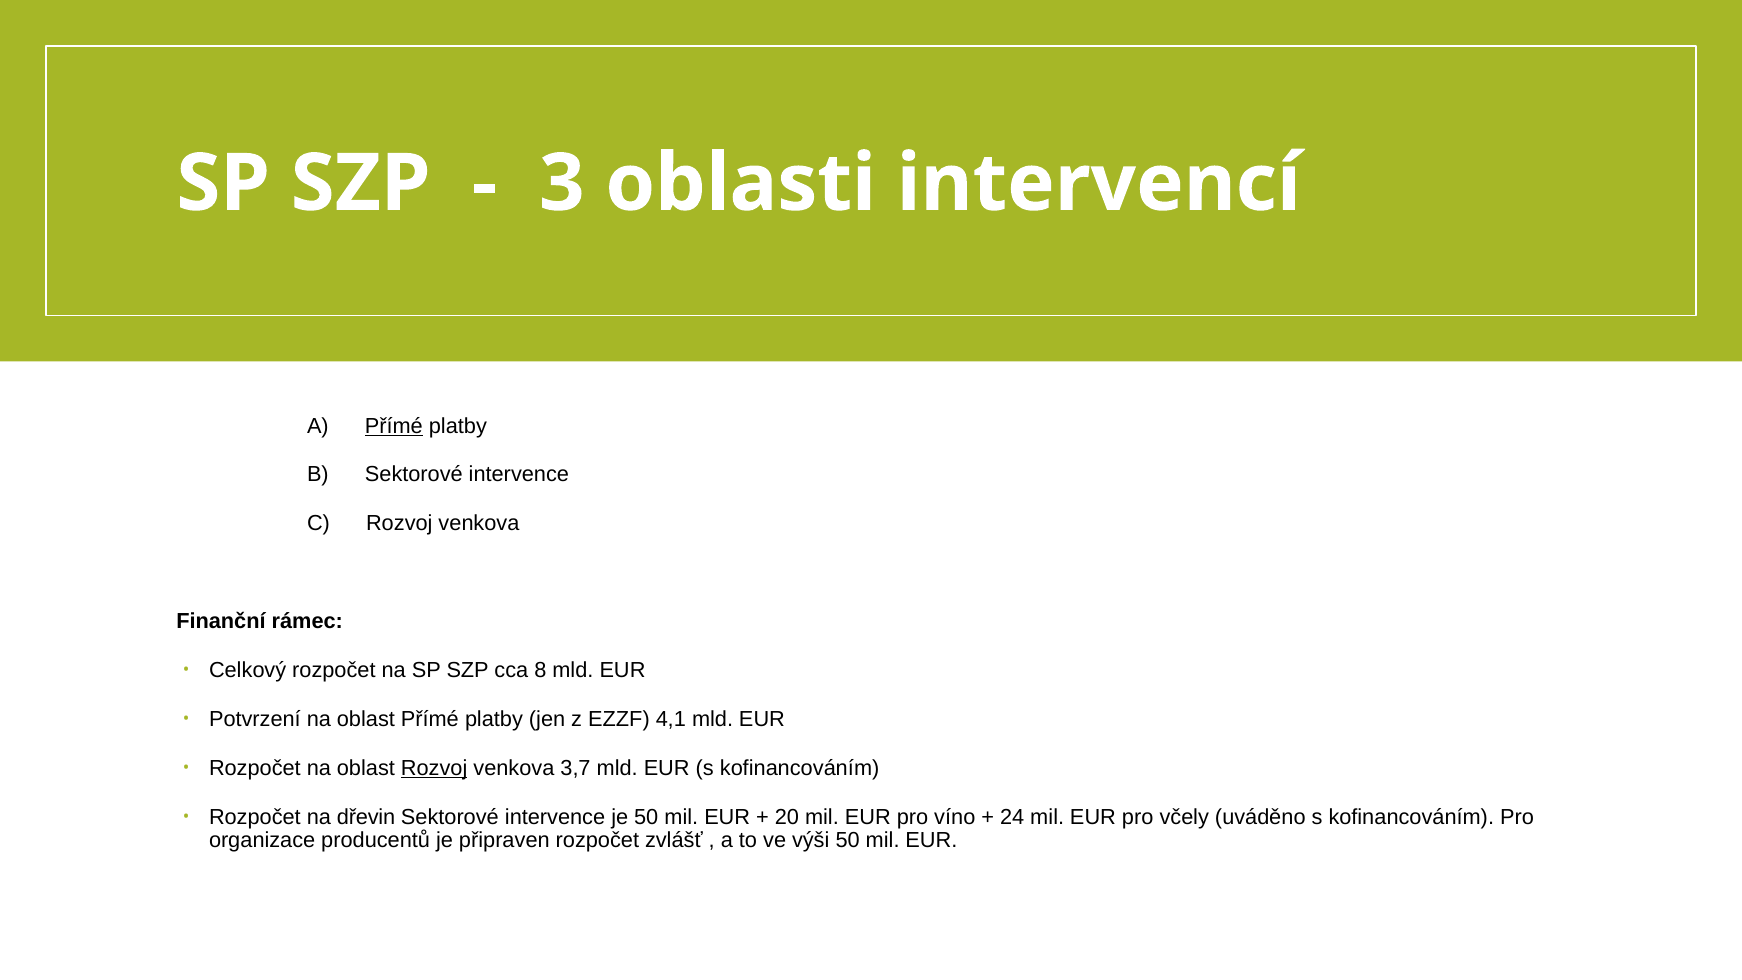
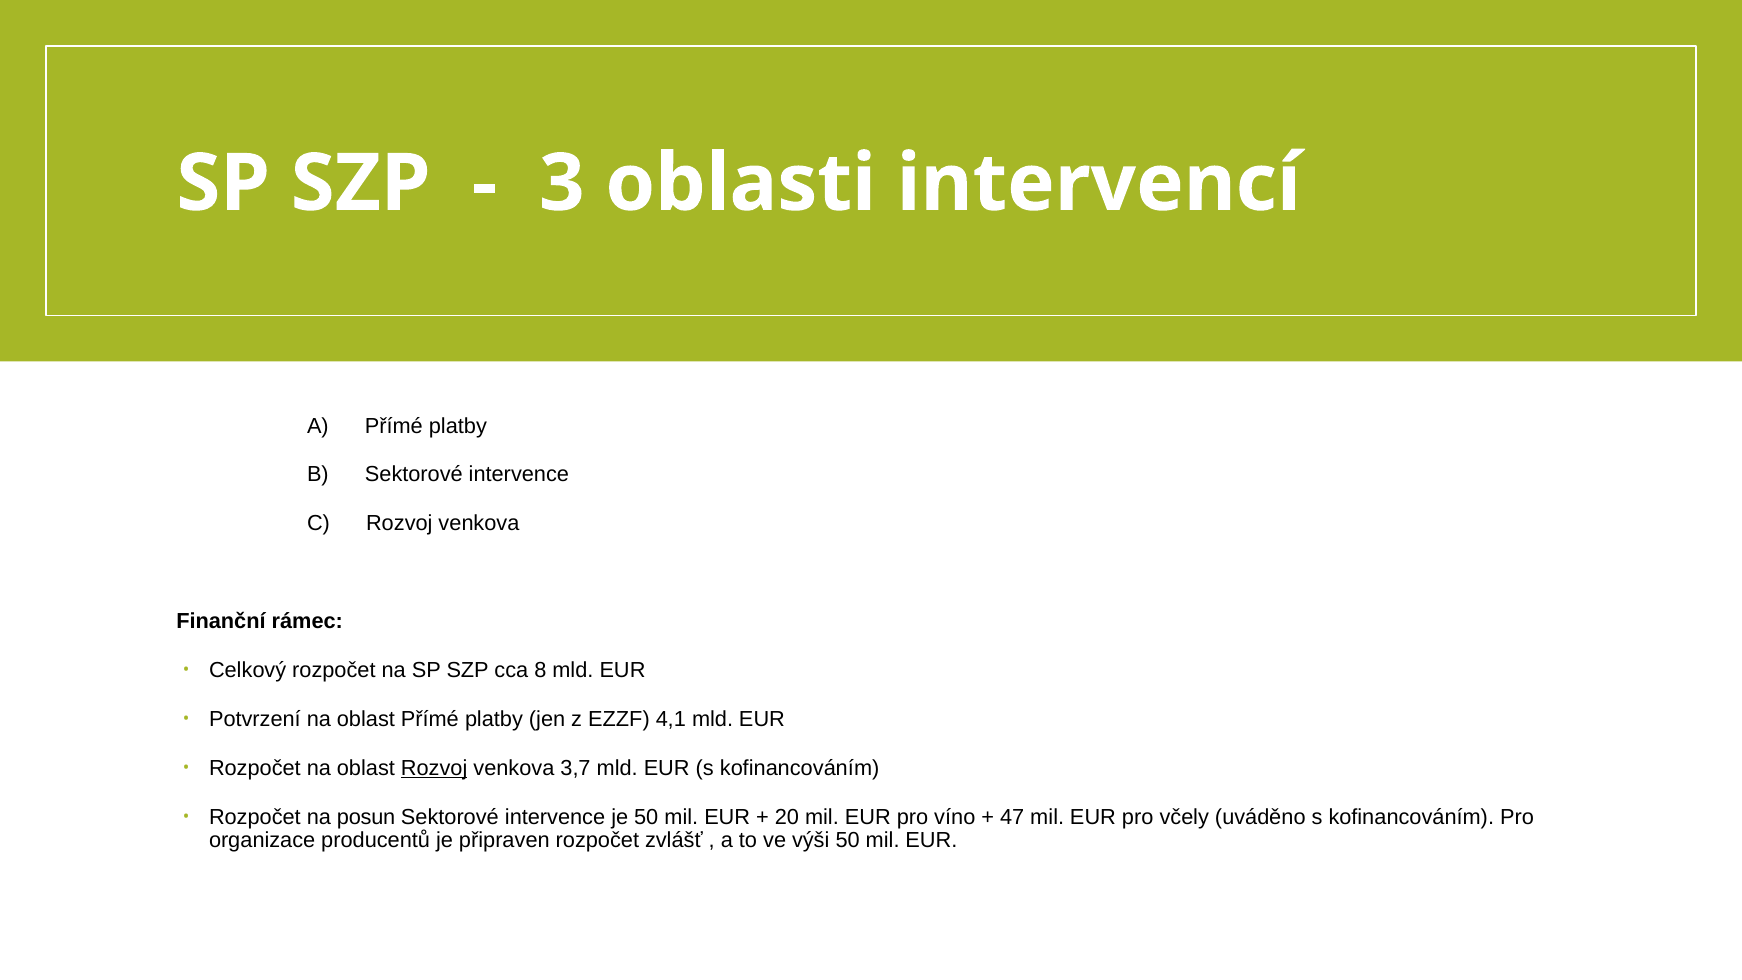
Přímé at (394, 426) underline: present -> none
dřevin: dřevin -> posun
24: 24 -> 47
